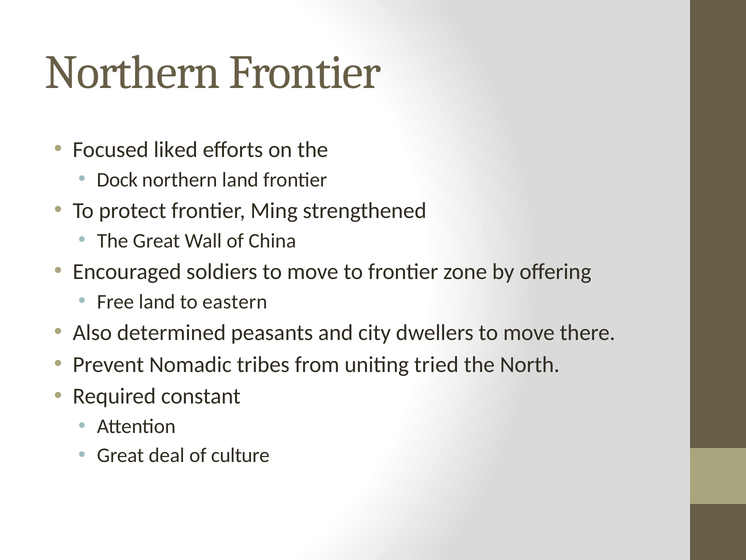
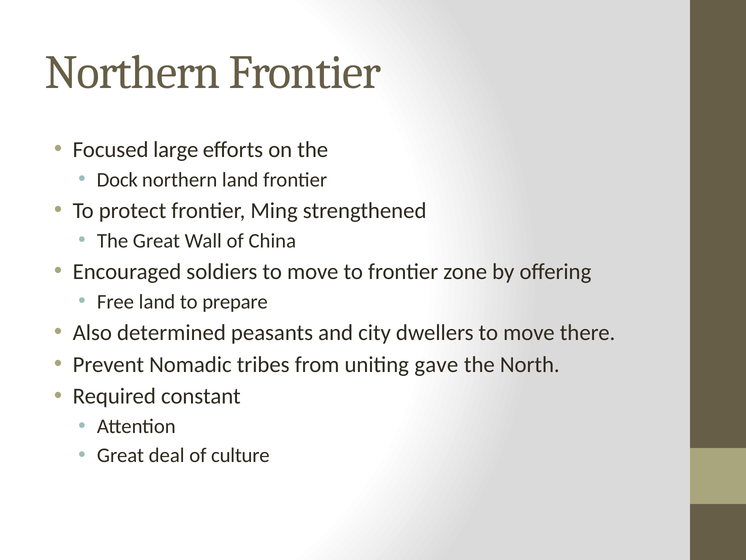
liked: liked -> large
eastern: eastern -> prepare
tried: tried -> gave
